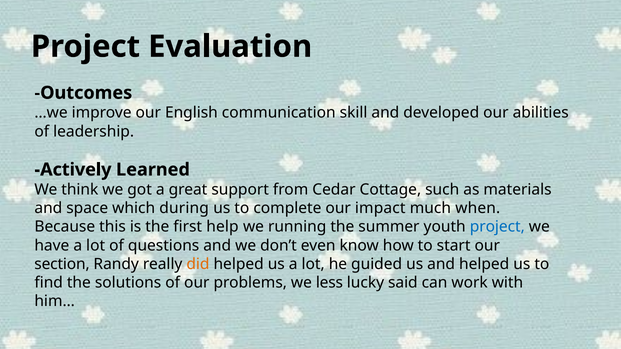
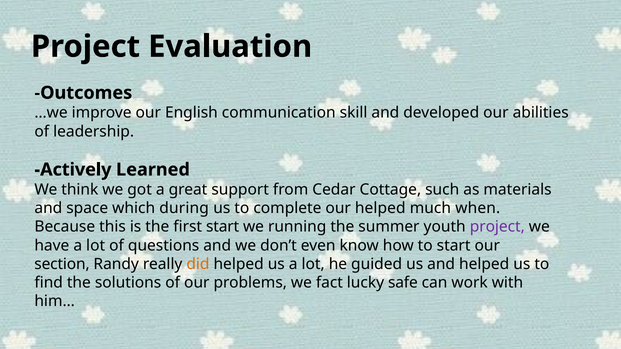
our impact: impact -> helped
first help: help -> start
project at (497, 227) colour: blue -> purple
less: less -> fact
said: said -> safe
